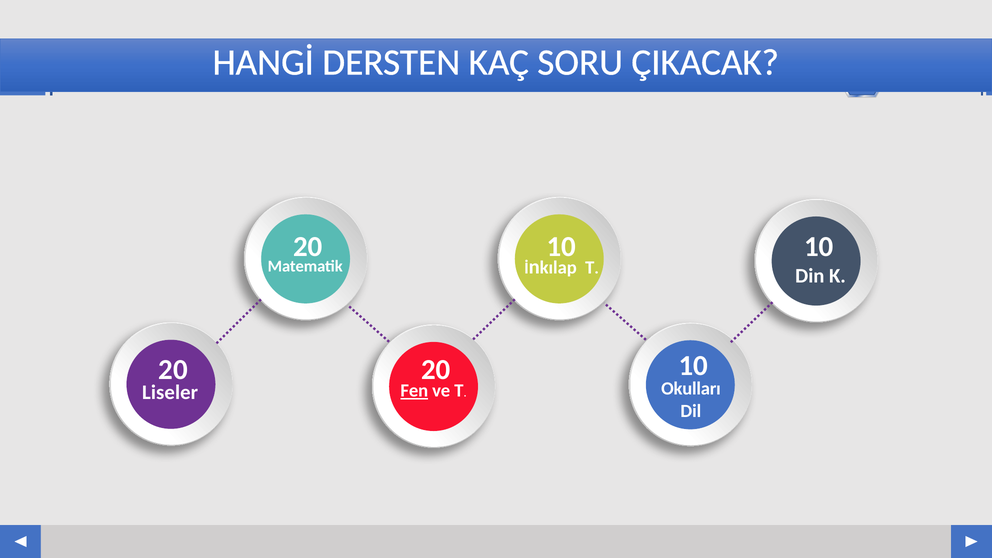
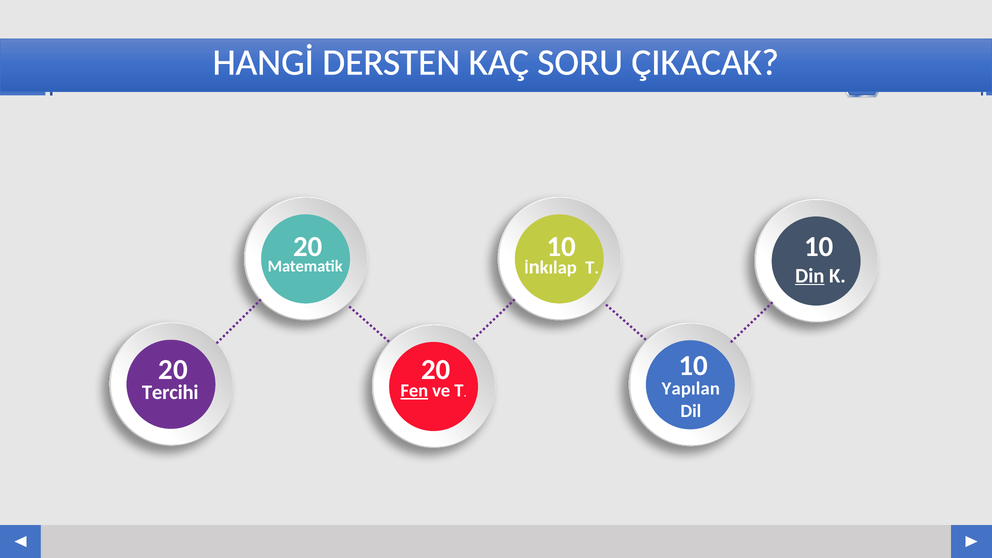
Din underline: none -> present
Okulları: Okulları -> Yapılan
Liseler: Liseler -> Tercihi
